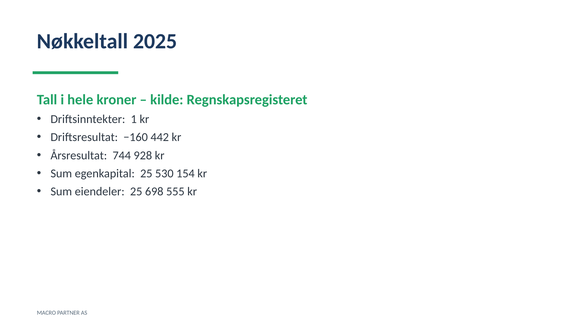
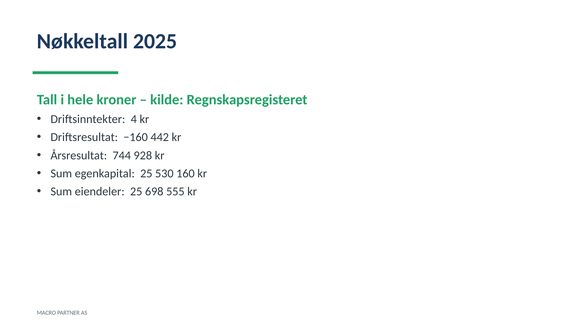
1: 1 -> 4
154: 154 -> 160
